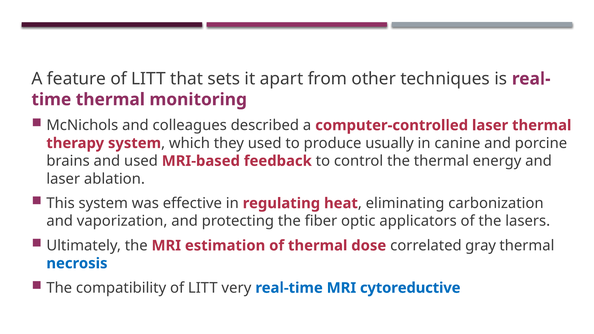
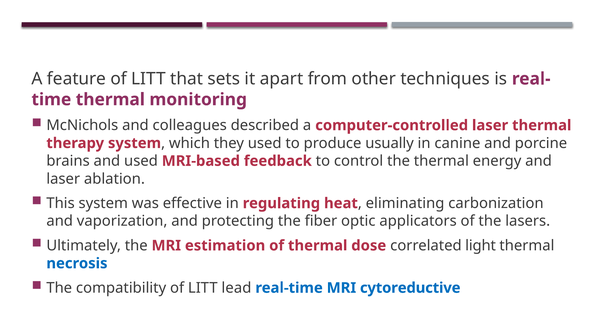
gray: gray -> light
very: very -> lead
